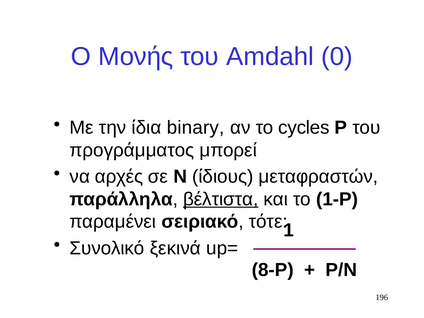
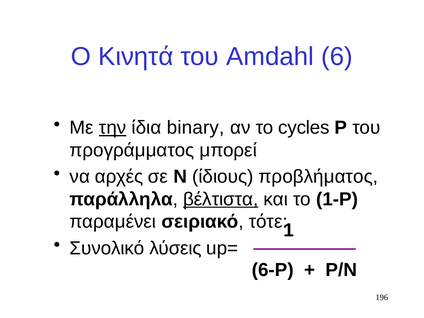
Μονής: Μονής -> Κινητά
0: 0 -> 6
την underline: none -> present
μεταφραστών: μεταφραστών -> προβλήματος
ξεκινά: ξεκινά -> λύσεις
8-P: 8-P -> 6-P
